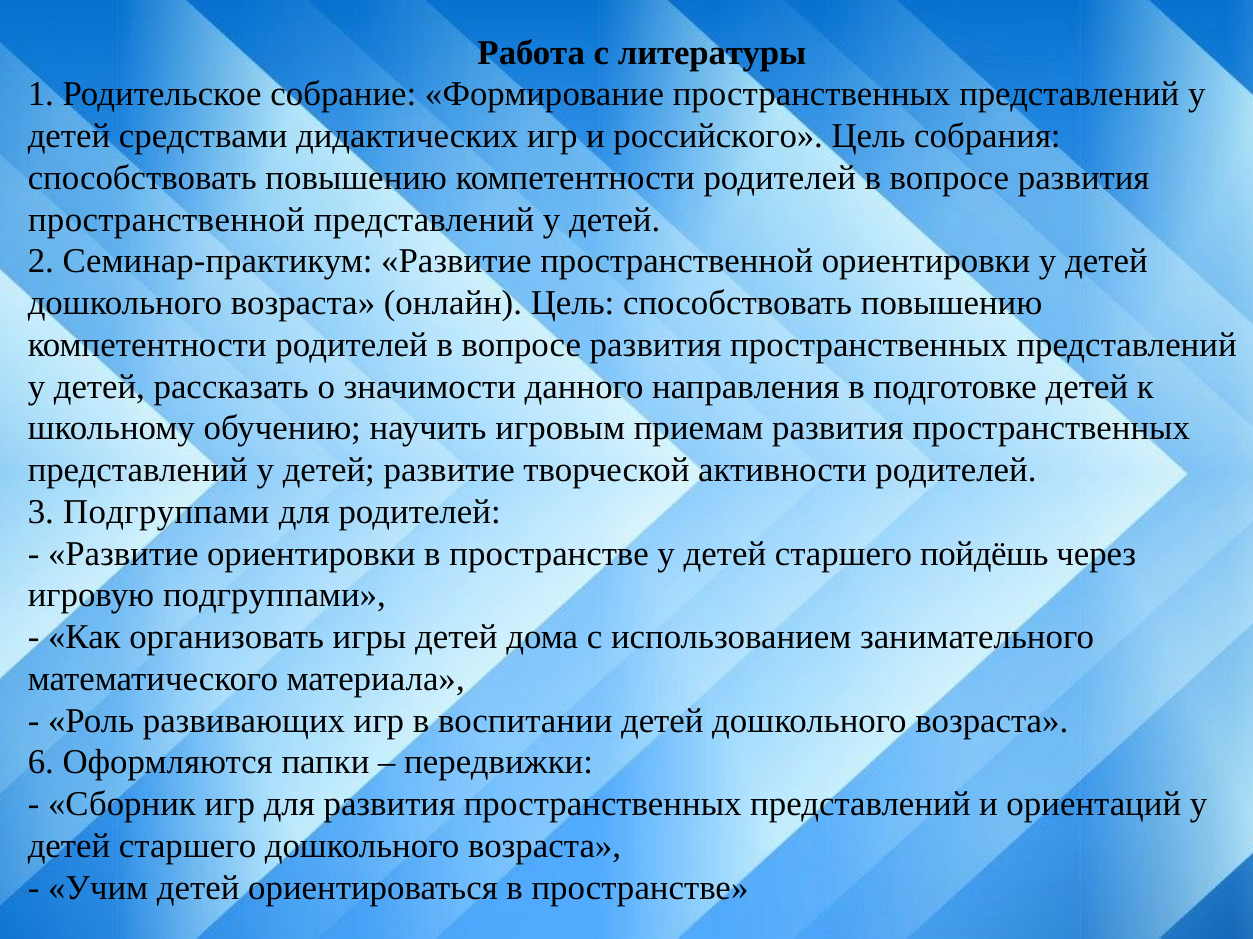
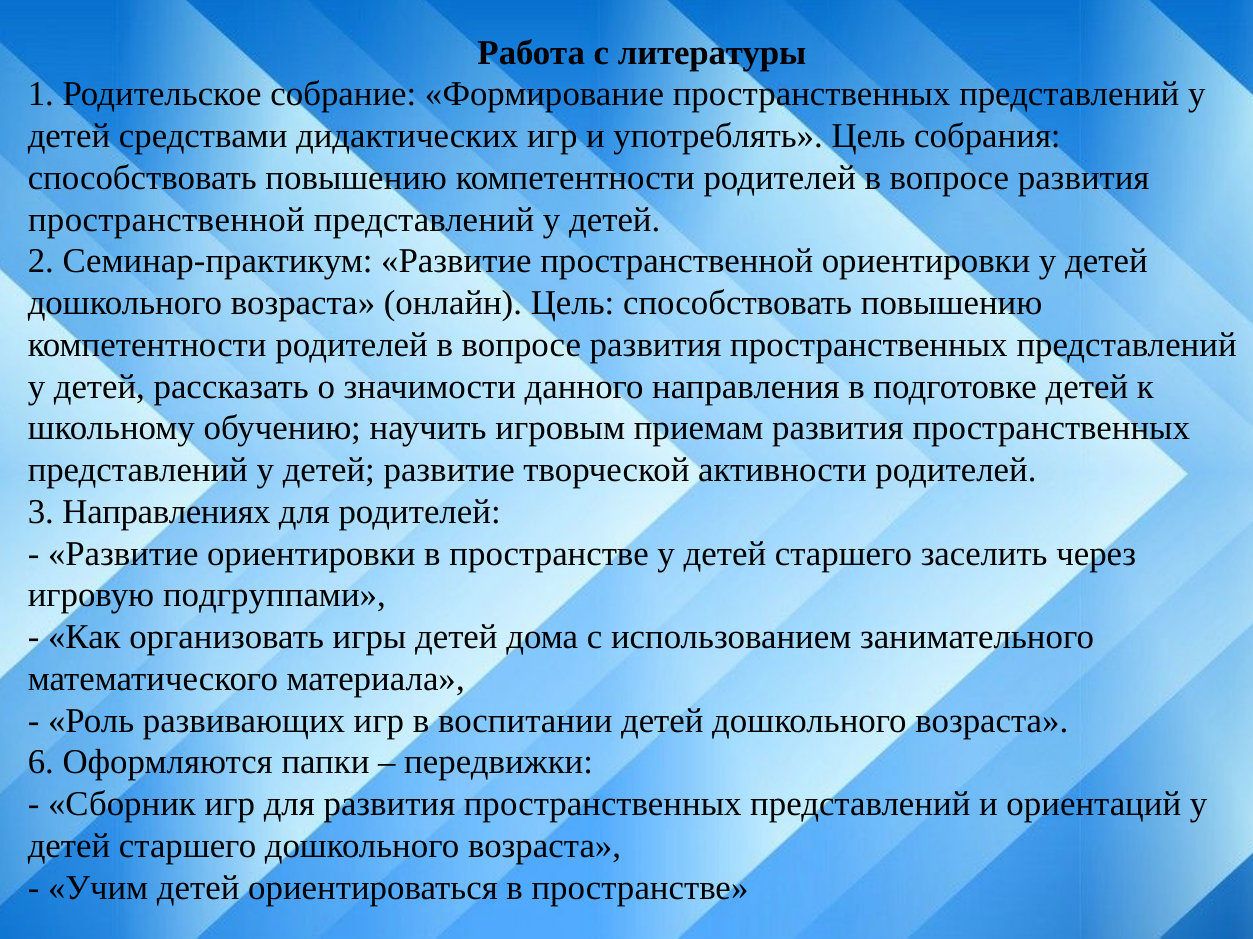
российского: российского -> употреблять
3 Подгруппами: Подгруппами -> Направлениях
пойдёшь: пойдёшь -> заселить
